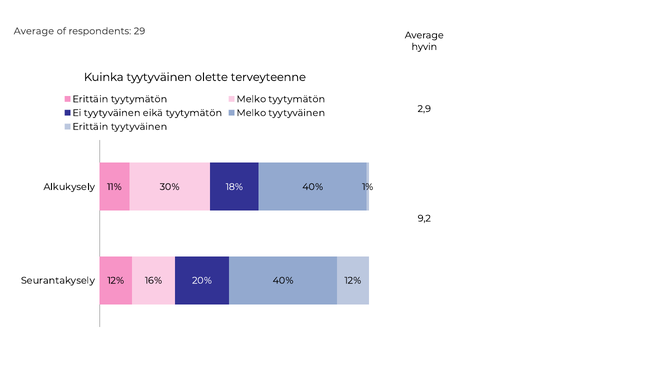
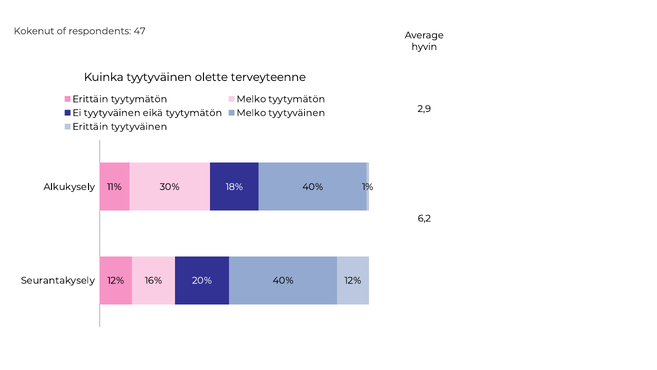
Average at (34, 31): Average -> Kokenut
29: 29 -> 47
9,2: 9,2 -> 6,2
